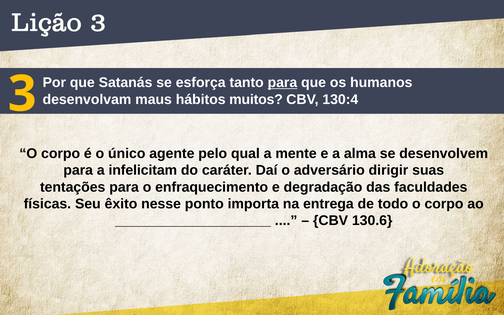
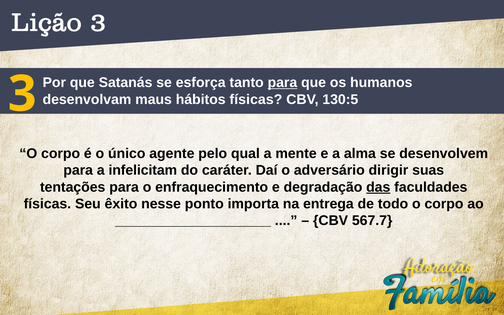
hábitos muitos: muitos -> físicas
130:4: 130:4 -> 130:5
das underline: none -> present
130.6: 130.6 -> 567.7
